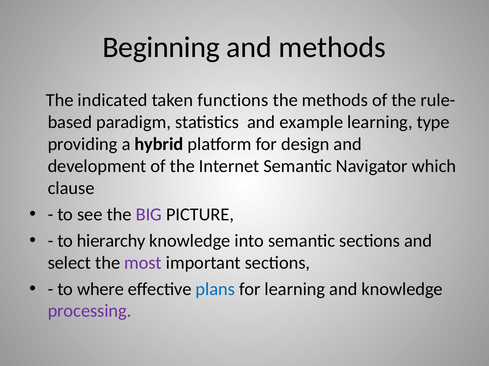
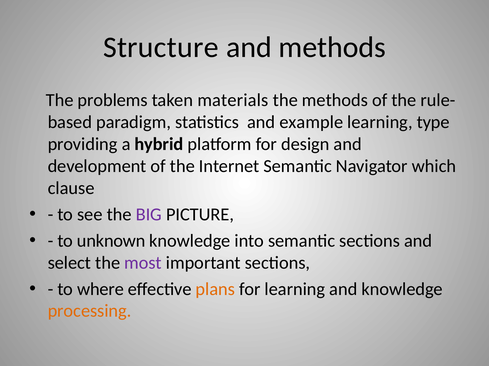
Beginning: Beginning -> Structure
indicated: indicated -> problems
functions: functions -> materials
hierarchy: hierarchy -> unknown
plans colour: blue -> orange
processing colour: purple -> orange
